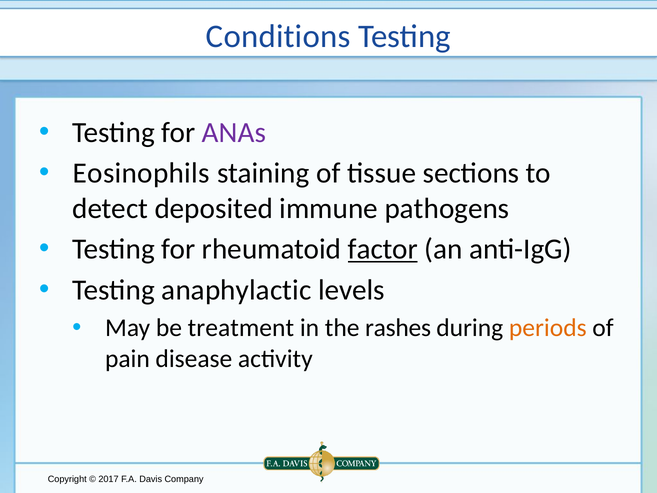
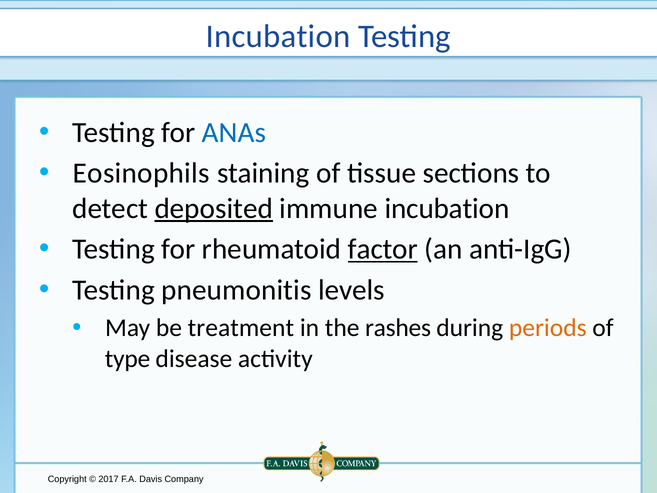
Conditions at (278, 36): Conditions -> Incubation
ANAs colour: purple -> blue
deposited underline: none -> present
immune pathogens: pathogens -> incubation
anaphylactic: anaphylactic -> pneumonitis
pain: pain -> type
